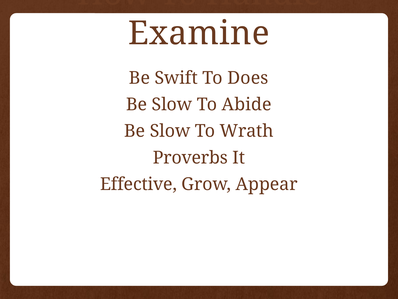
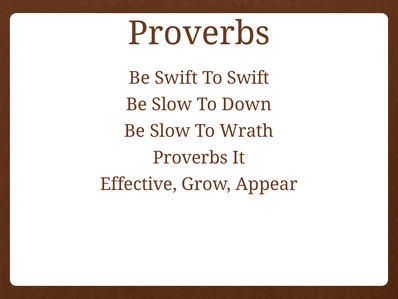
Examine at (199, 33): Examine -> Proverbs
To Does: Does -> Swift
Abide: Abide -> Down
